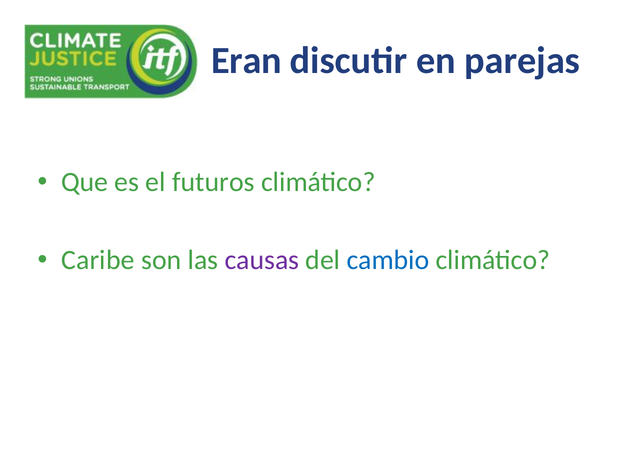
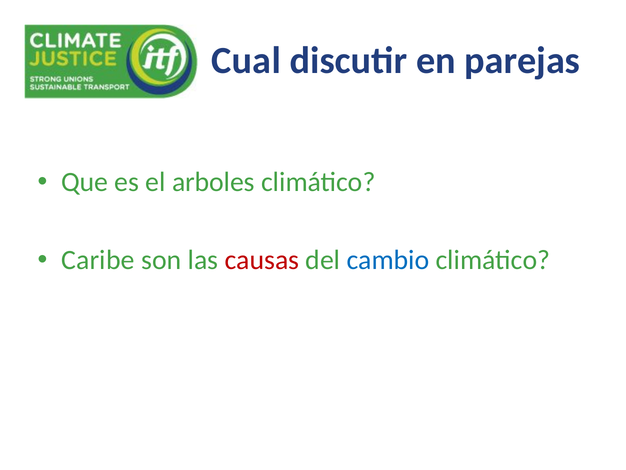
Eran: Eran -> Cual
futuros: futuros -> arboles
causas colour: purple -> red
